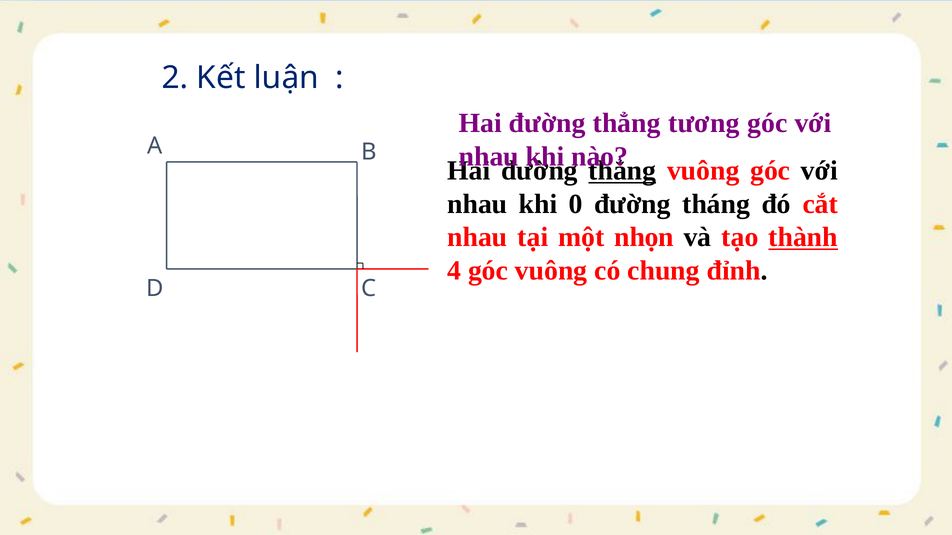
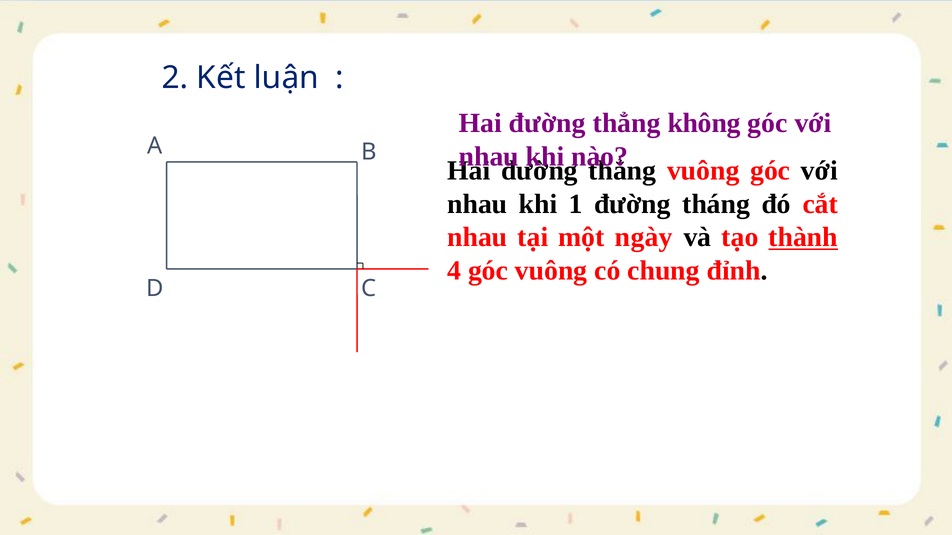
tương: tương -> không
thẳng at (622, 171) underline: present -> none
0: 0 -> 1
nhọn: nhọn -> ngày
